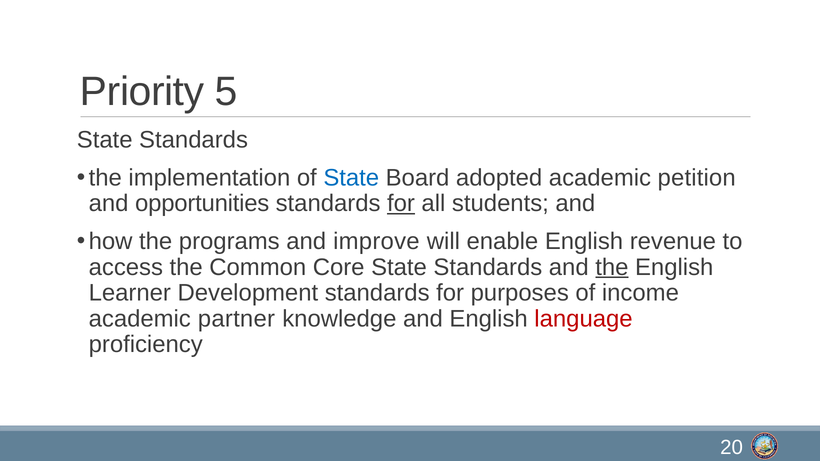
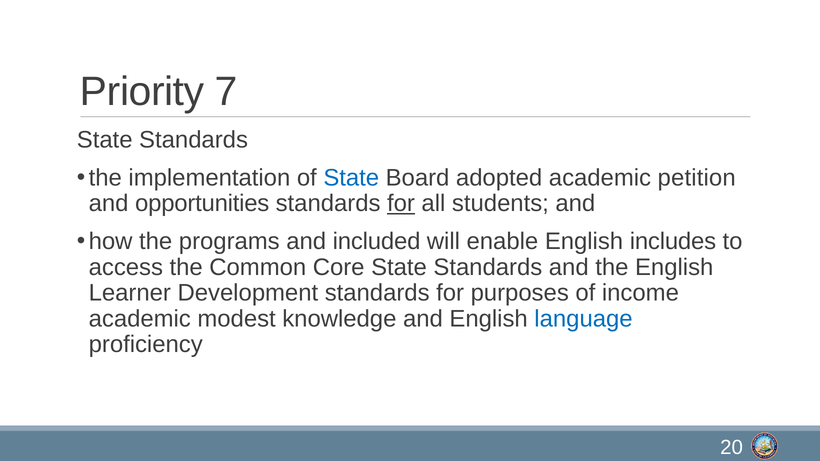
5: 5 -> 7
improve: improve -> included
revenue: revenue -> includes
the at (612, 267) underline: present -> none
partner: partner -> modest
language colour: red -> blue
